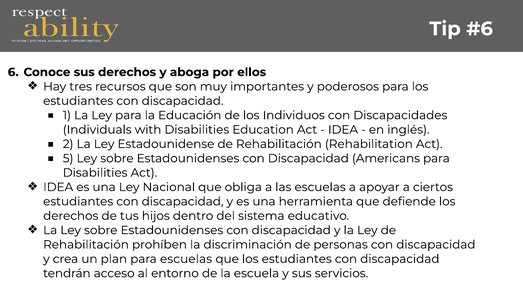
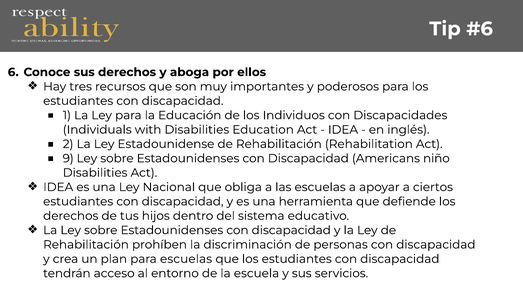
5: 5 -> 9
Americans para: para -> niño
